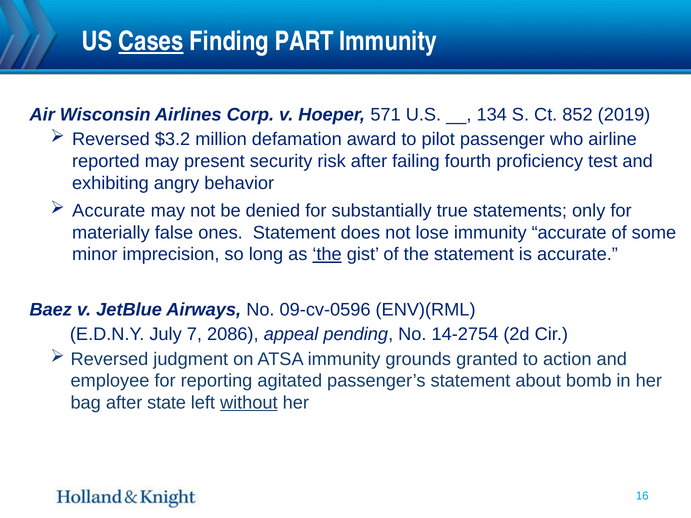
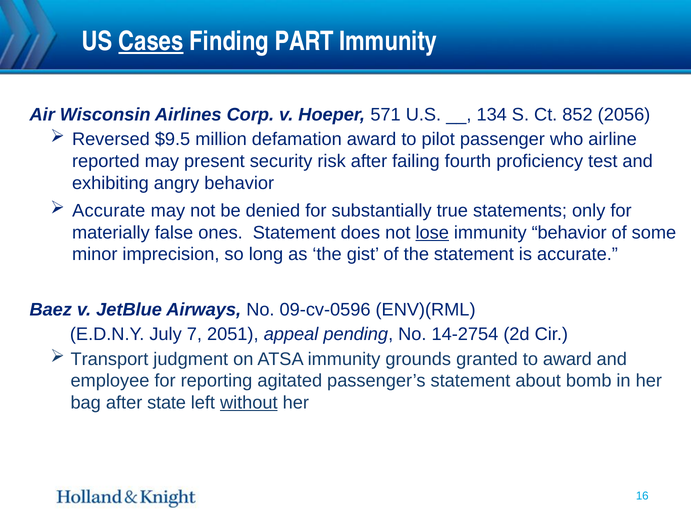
2019: 2019 -> 2056
$3.2: $3.2 -> $9.5
lose underline: none -> present
immunity accurate: accurate -> behavior
the at (327, 254) underline: present -> none
2086: 2086 -> 2051
Reversed at (109, 359): Reversed -> Transport
to action: action -> award
